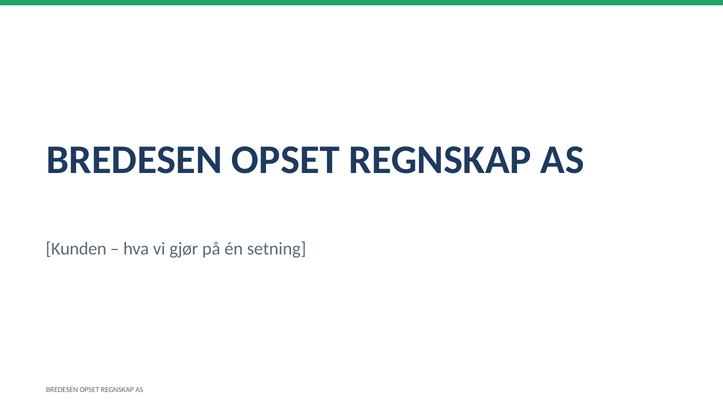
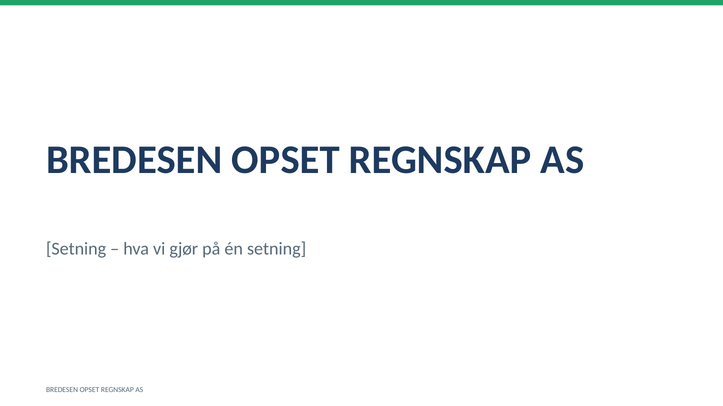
Kunden at (76, 249): Kunden -> Setning
